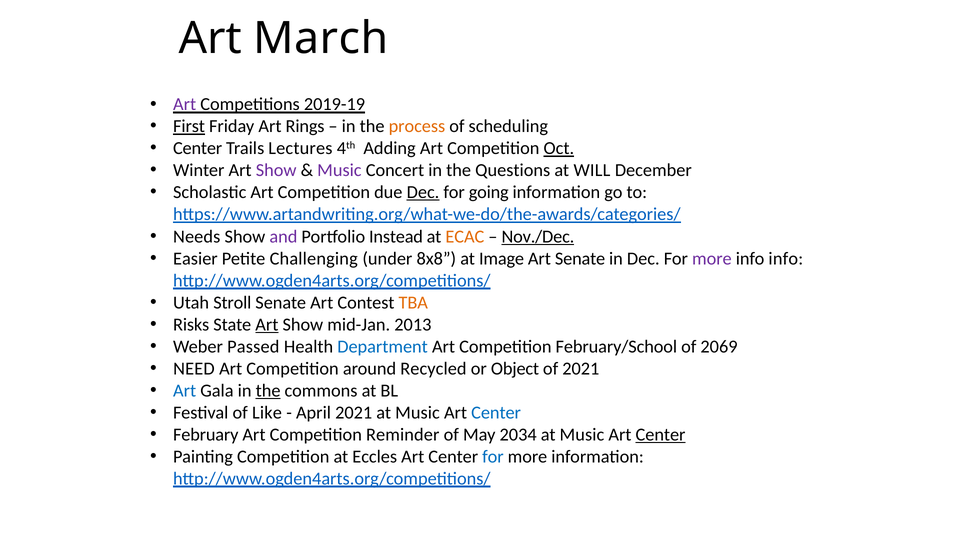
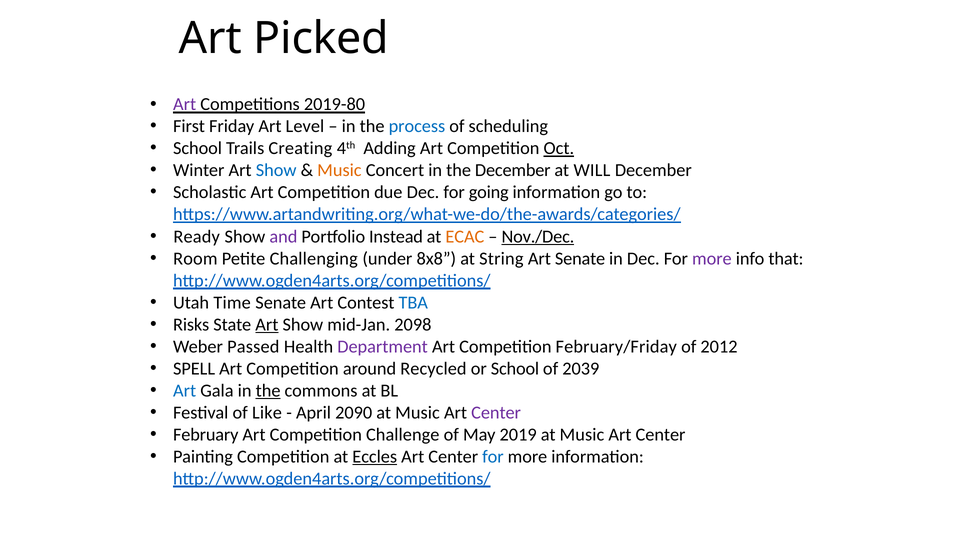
March: March -> Picked
2019-19: 2019-19 -> 2019-80
First underline: present -> none
Rings: Rings -> Level
process colour: orange -> blue
Center at (198, 149): Center -> School
Lectures: Lectures -> Creating
Show at (276, 171) colour: purple -> blue
Music at (339, 171) colour: purple -> orange
the Questions: Questions -> December
Dec at (423, 192) underline: present -> none
Needs: Needs -> Ready
Easier: Easier -> Room
Image: Image -> String
info info: info -> that
Stroll: Stroll -> Time
TBA colour: orange -> blue
2013: 2013 -> 2098
Department colour: blue -> purple
February/School: February/School -> February/Friday
2069: 2069 -> 2012
NEED: NEED -> SPELL
or Object: Object -> School
of 2021: 2021 -> 2039
April 2021: 2021 -> 2090
Center at (496, 413) colour: blue -> purple
Reminder: Reminder -> Challenge
2034: 2034 -> 2019
Center at (661, 435) underline: present -> none
Eccles underline: none -> present
